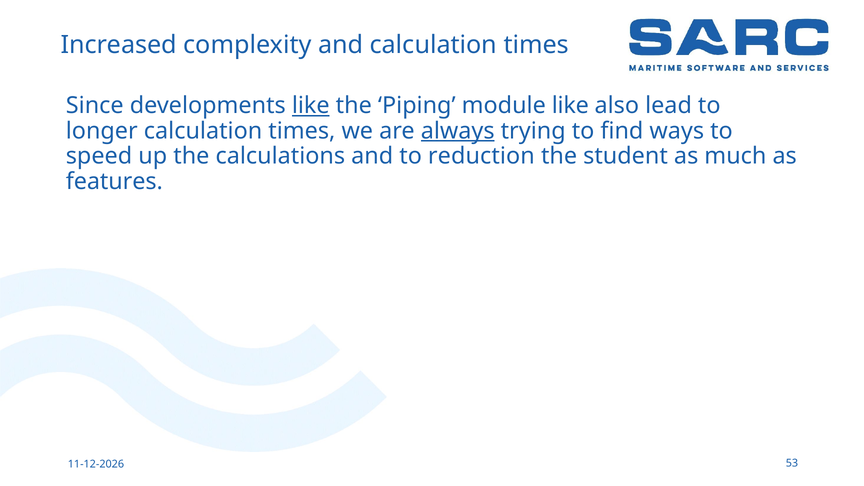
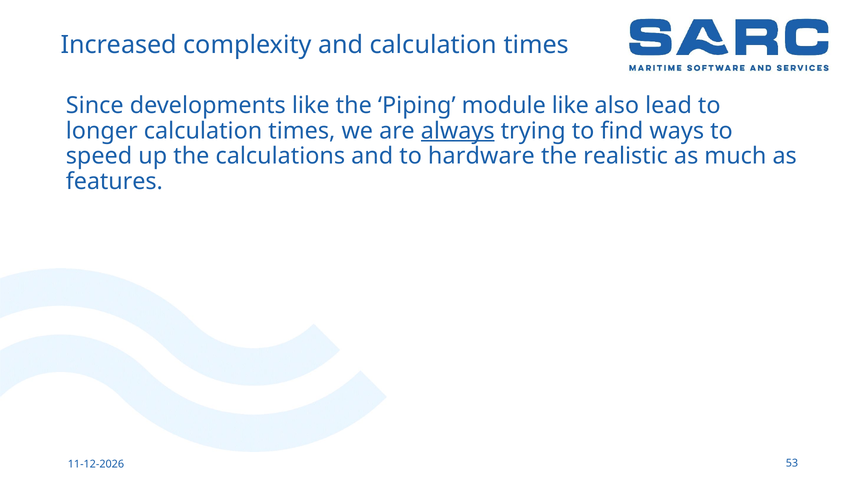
like at (311, 106) underline: present -> none
reduction: reduction -> hardware
student: student -> realistic
